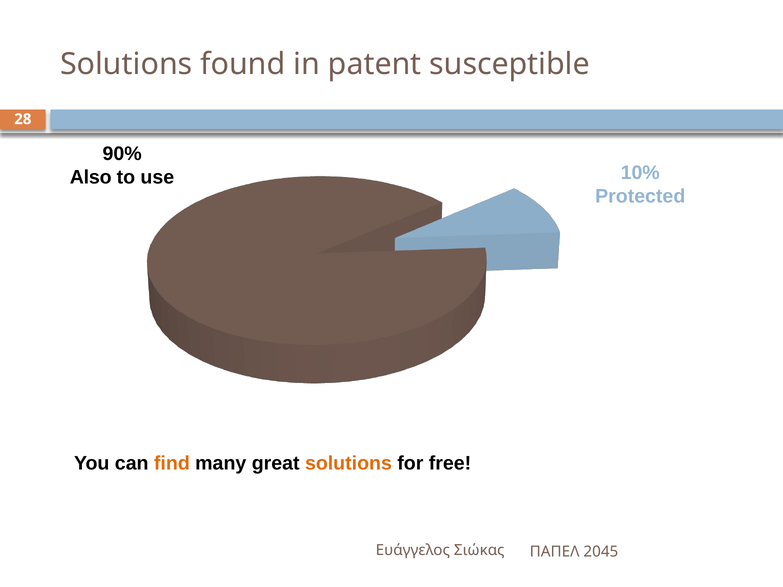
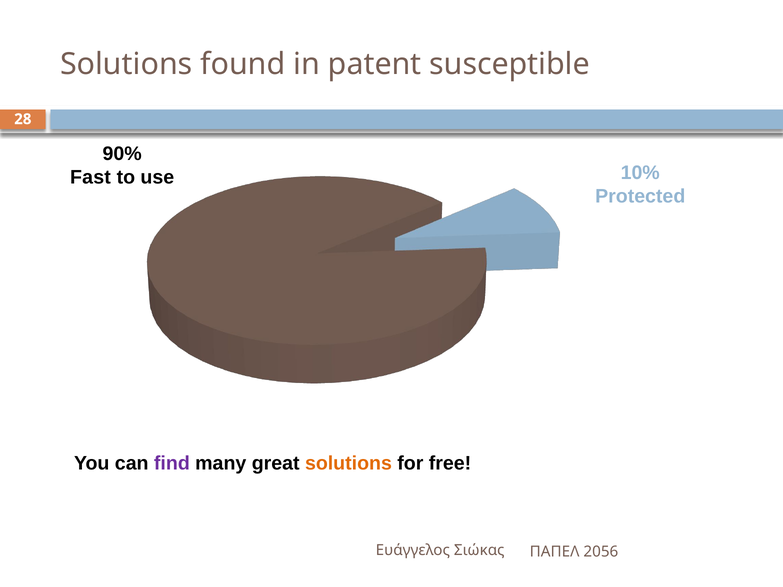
Also: Also -> Fast
find colour: orange -> purple
2045: 2045 -> 2056
